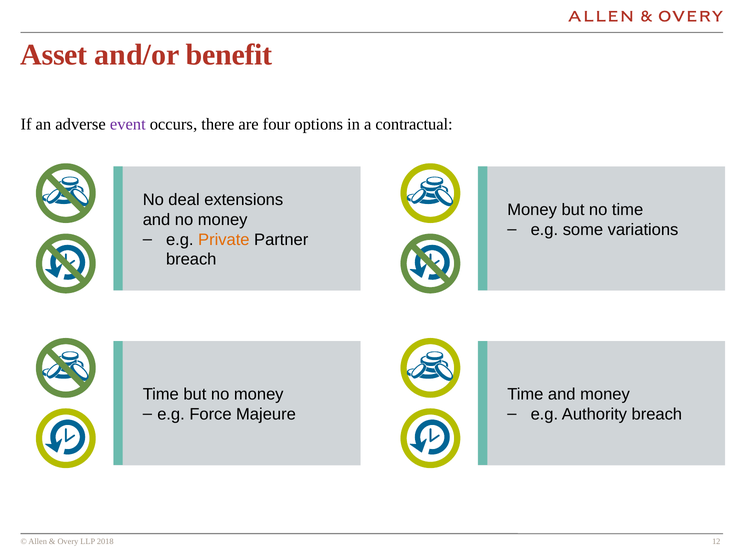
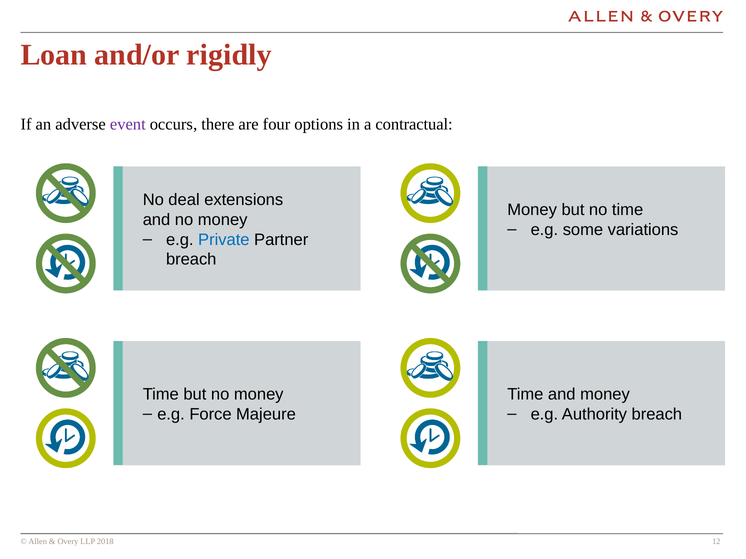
Asset: Asset -> Loan
benefit: benefit -> rigidly
Private colour: orange -> blue
